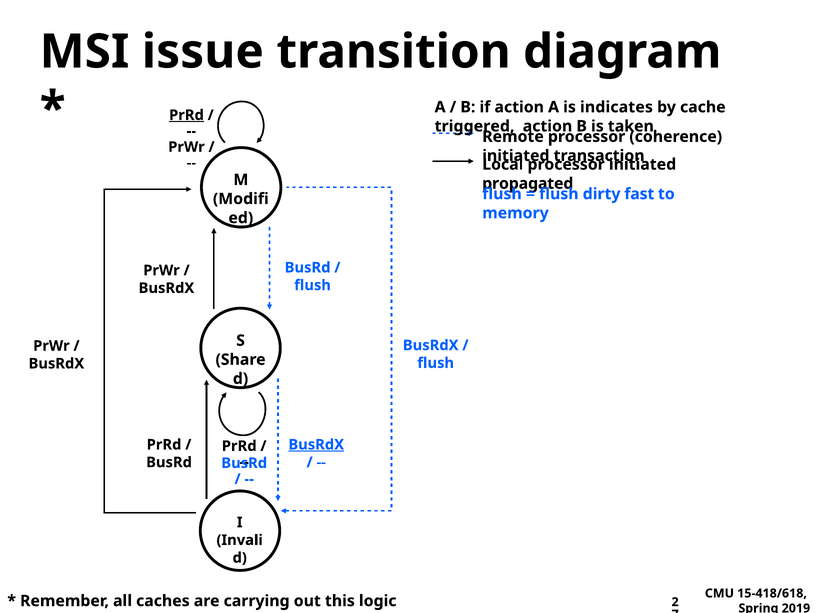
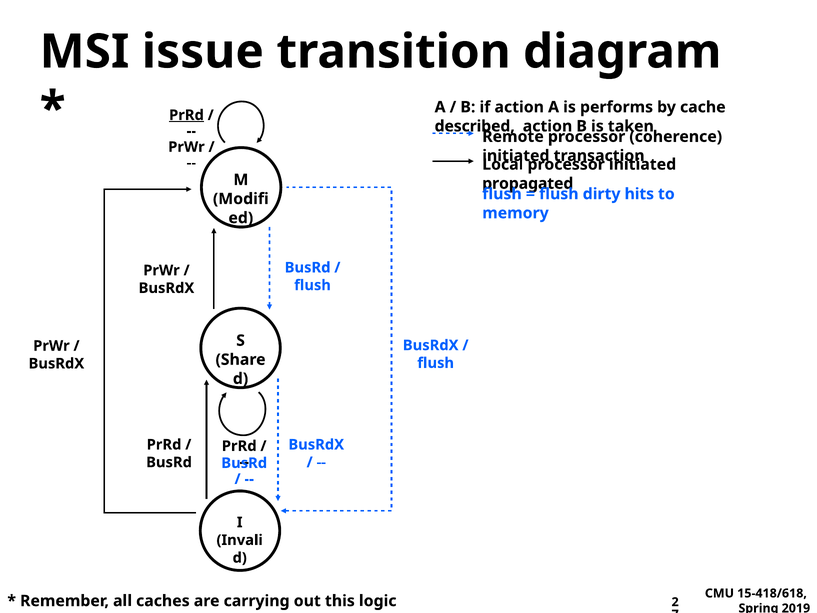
indicates: indicates -> performs
triggered: triggered -> described
fast: fast -> hits
BusRdX at (316, 444) underline: present -> none
